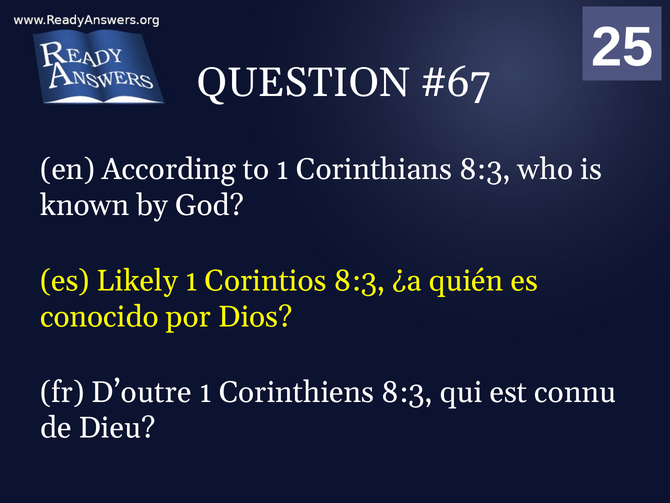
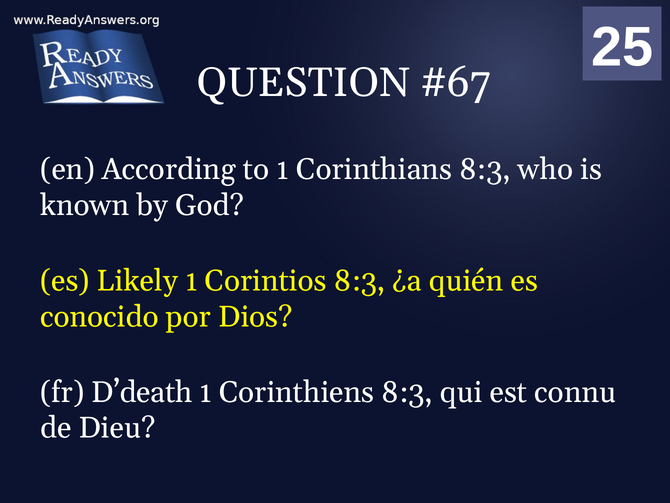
D’outre: D’outre -> D’death
